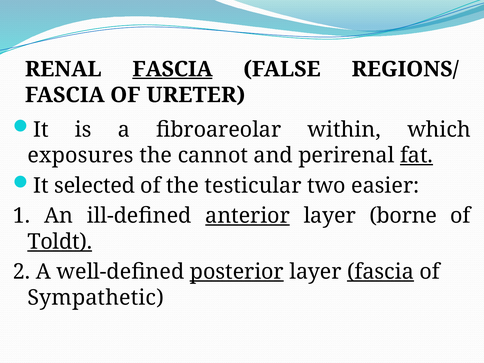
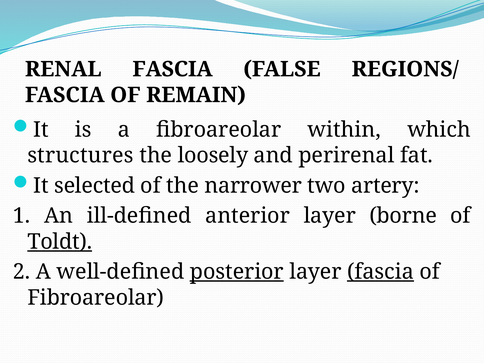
FASCIA at (173, 69) underline: present -> none
URETER: URETER -> REMAIN
exposures: exposures -> structures
cannot: cannot -> loosely
fat underline: present -> none
testicular: testicular -> narrower
easier: easier -> artery
anterior underline: present -> none
Sympathetic at (96, 298): Sympathetic -> Fibroareolar
